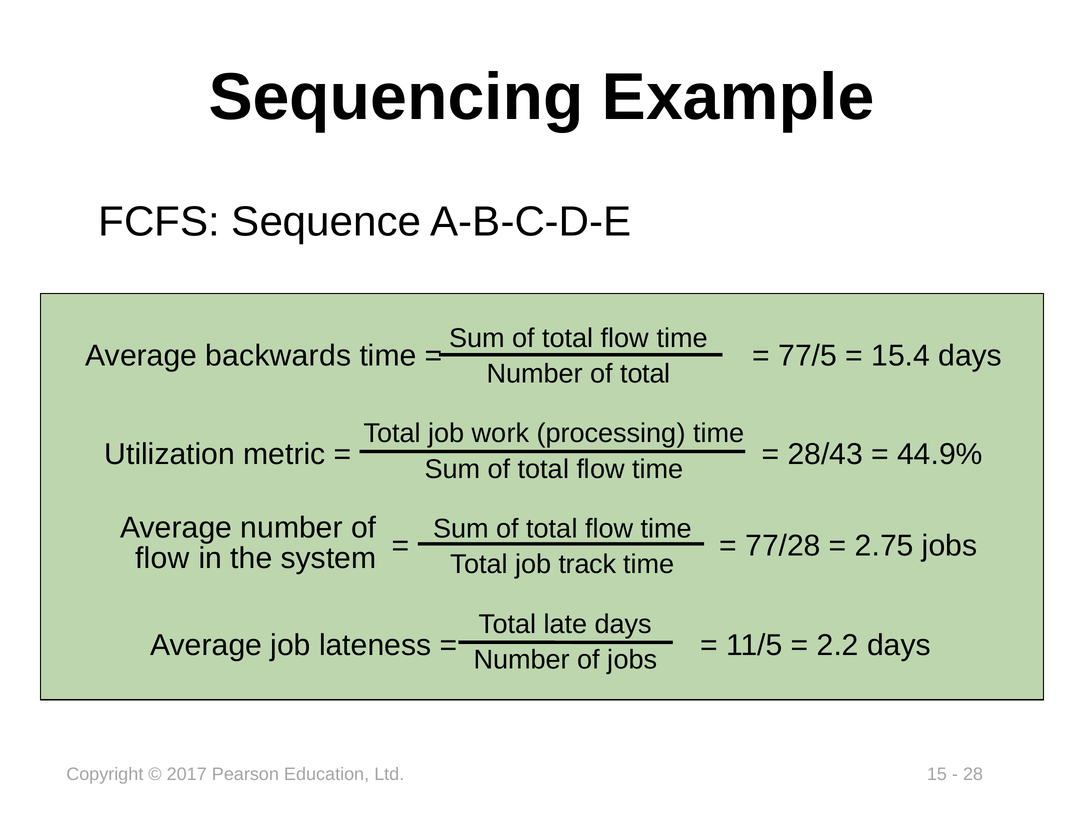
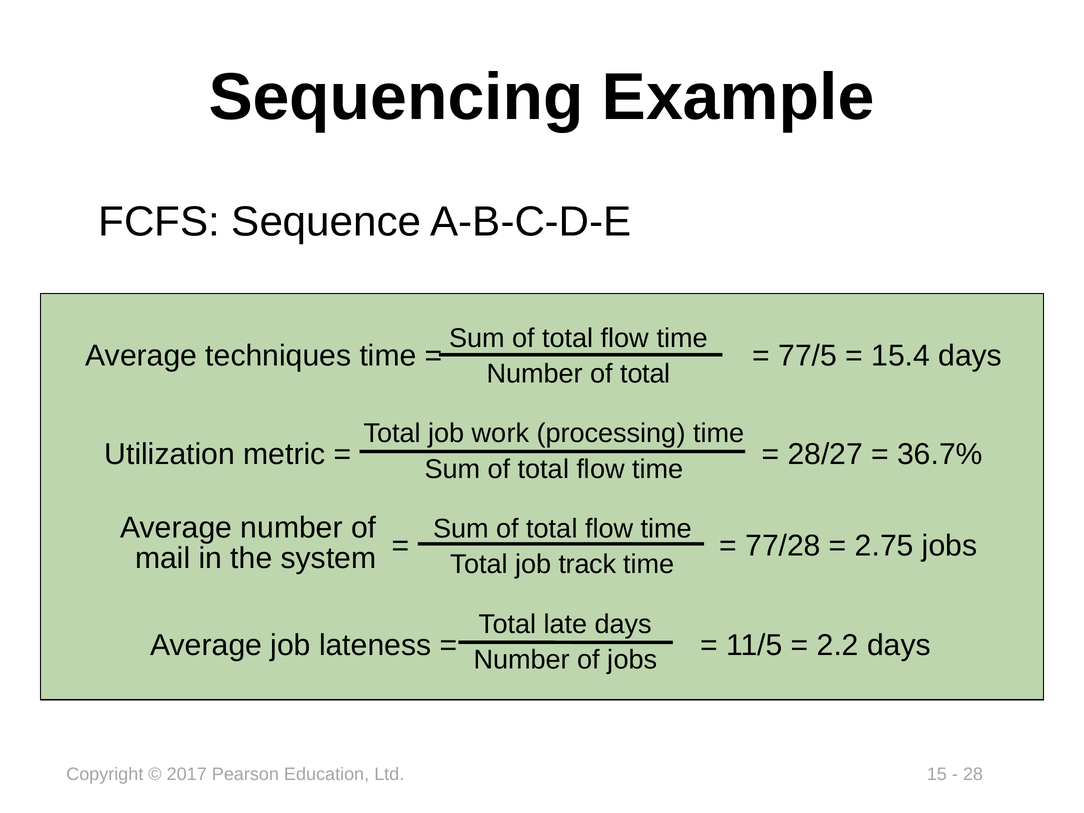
backwards: backwards -> techniques
28/43: 28/43 -> 28/27
44.9%: 44.9% -> 36.7%
flow at (162, 558): flow -> mail
